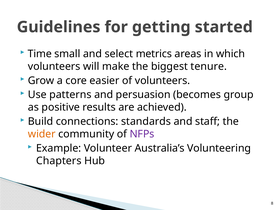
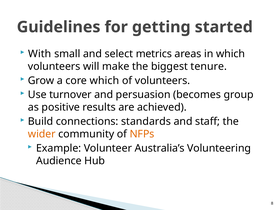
Time: Time -> With
core easier: easier -> which
patterns: patterns -> turnover
NFPs colour: purple -> orange
Chapters: Chapters -> Audience
